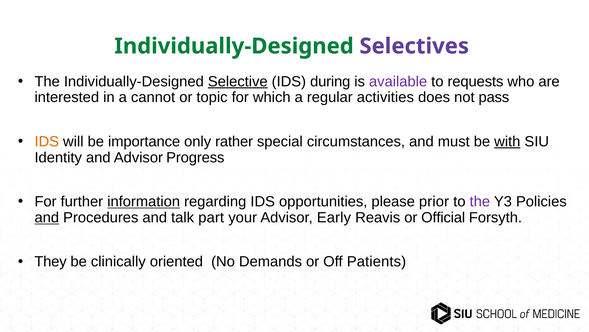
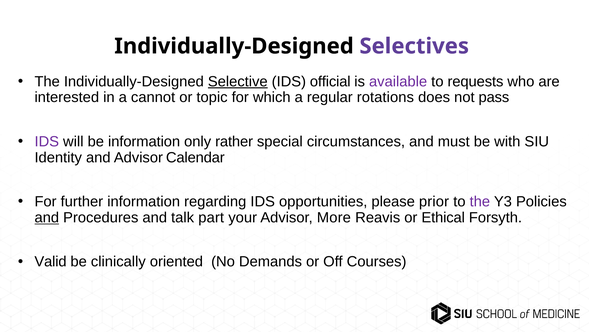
Individually-Designed at (234, 46) colour: green -> black
during: during -> official
activities: activities -> rotations
IDS at (47, 141) colour: orange -> purple
be importance: importance -> information
with underline: present -> none
Progress: Progress -> Calendar
information at (144, 201) underline: present -> none
Early: Early -> More
Official: Official -> Ethical
They: They -> Valid
Patients: Patients -> Courses
